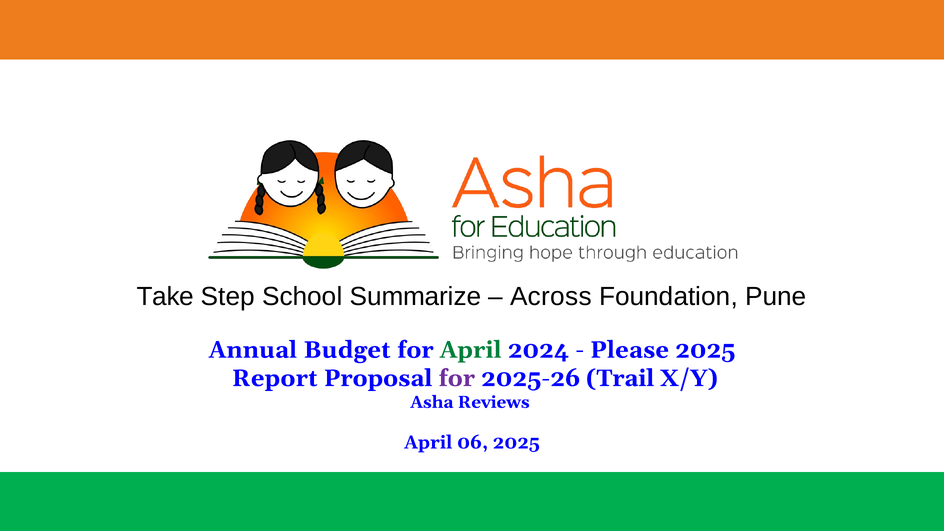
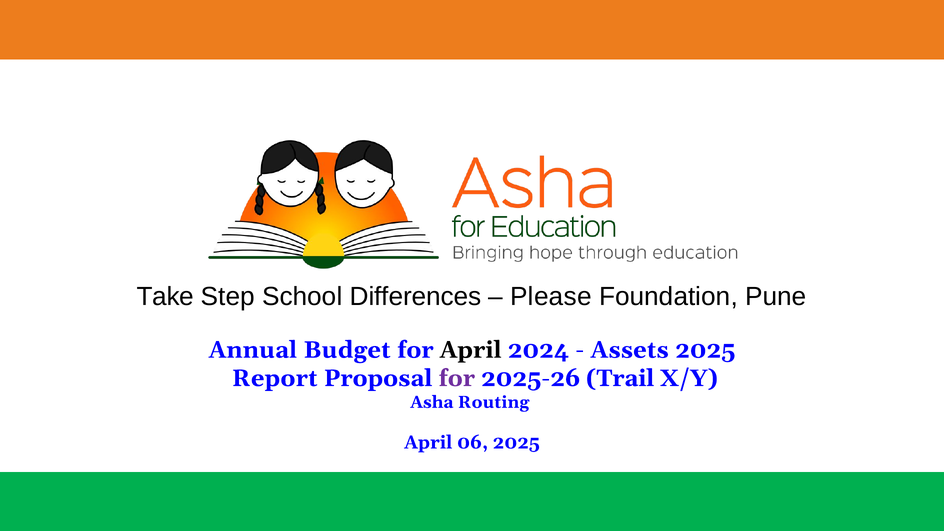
Summarize: Summarize -> Differences
Across: Across -> Please
April at (471, 350) colour: green -> black
Please: Please -> Assets
Reviews: Reviews -> Routing
